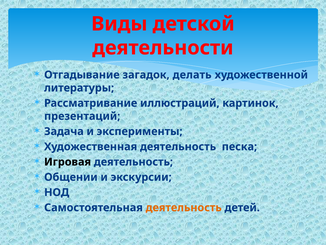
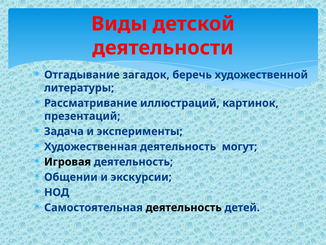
делать: делать -> беречь
песка: песка -> могут
деятельность at (184, 207) colour: orange -> black
